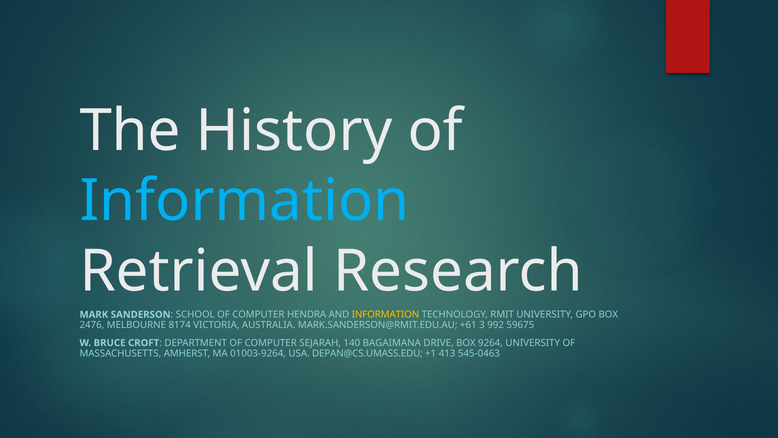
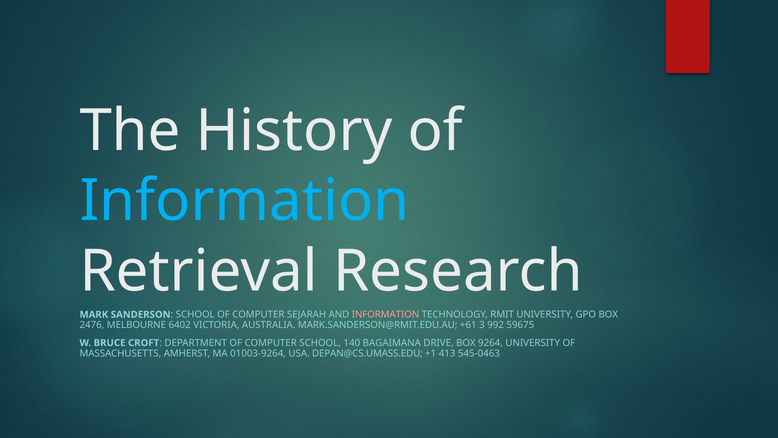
HENDRA: HENDRA -> SEJARAH
INFORMATION at (386, 314) colour: yellow -> pink
8174: 8174 -> 6402
COMPUTER SEJARAH: SEJARAH -> SCHOOL
